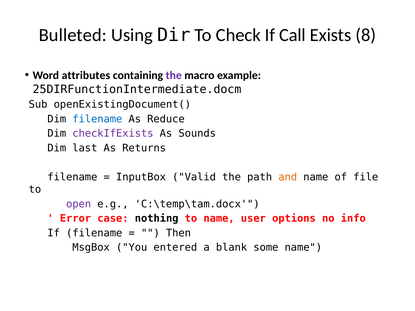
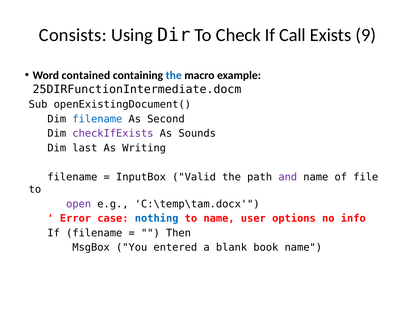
Bulleted: Bulleted -> Consists
8: 8 -> 9
attributes: attributes -> contained
the at (174, 76) colour: purple -> blue
Reduce: Reduce -> Second
Returns: Returns -> Writing
and colour: orange -> purple
nothing colour: black -> blue
some: some -> book
